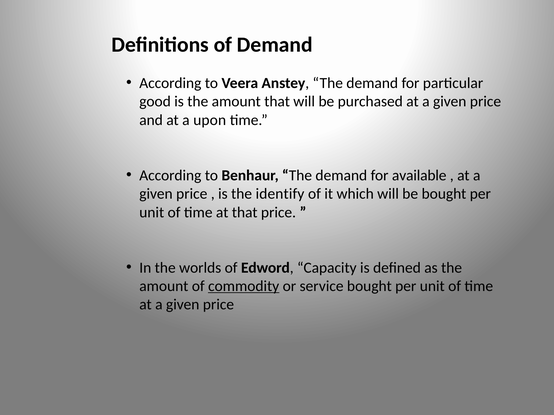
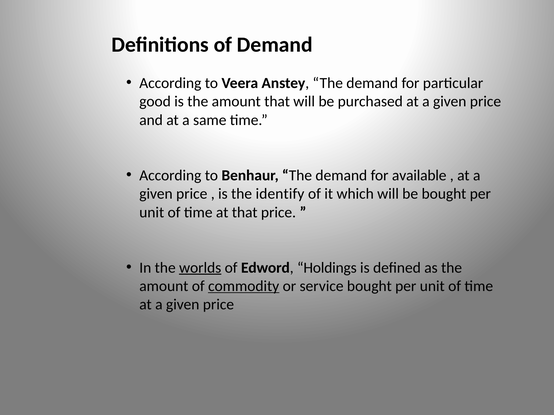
upon: upon -> same
worlds underline: none -> present
Capacity: Capacity -> Holdings
